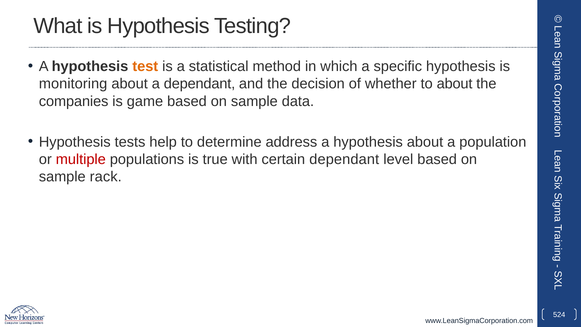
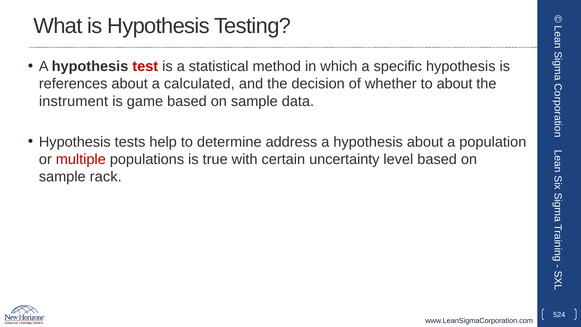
test colour: orange -> red
monitoring: monitoring -> references
a dependant: dependant -> calculated
companies: companies -> instrument
certain dependant: dependant -> uncertainty
